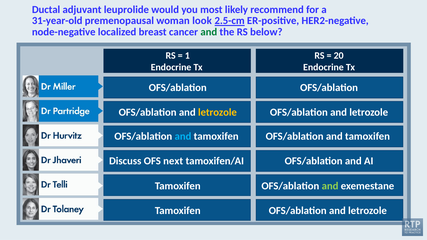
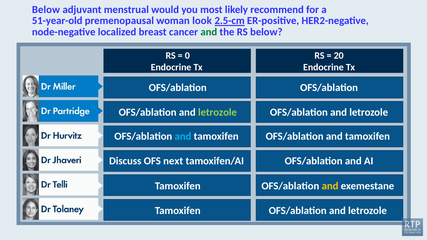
Ductal at (46, 10): Ductal -> Below
leuprolide: leuprolide -> menstrual
31-year-old: 31-year-old -> 51-year-old
1: 1 -> 0
letrozole at (217, 112) colour: yellow -> light green
and at (330, 186) colour: light green -> yellow
